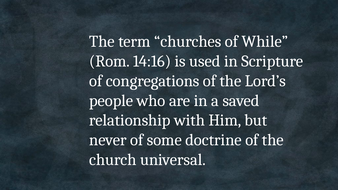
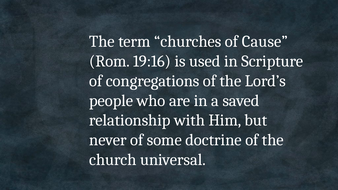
While: While -> Cause
14:16: 14:16 -> 19:16
